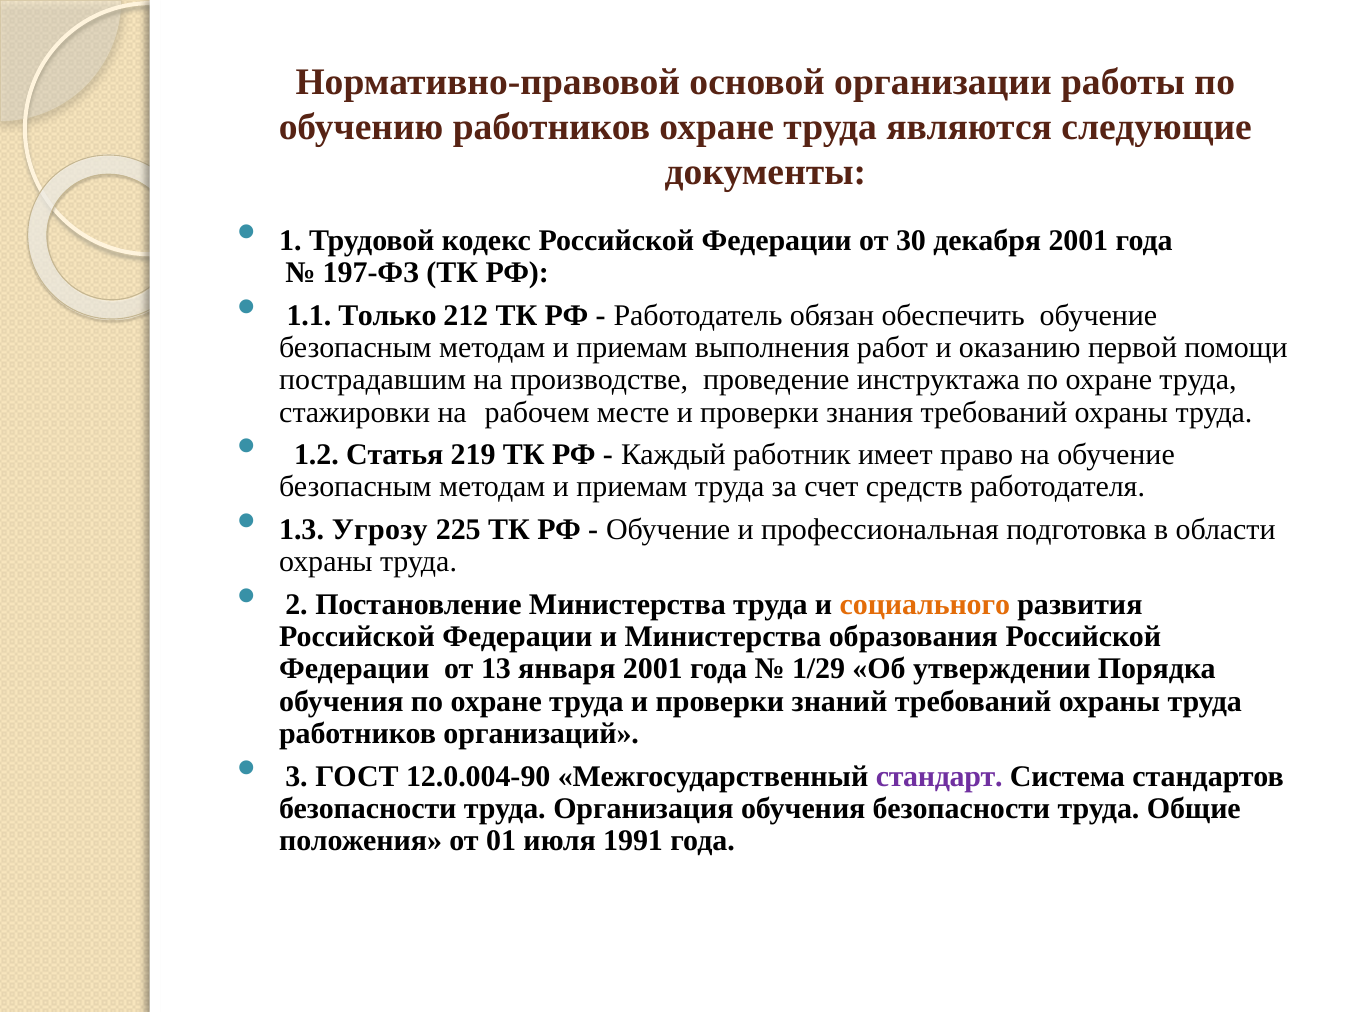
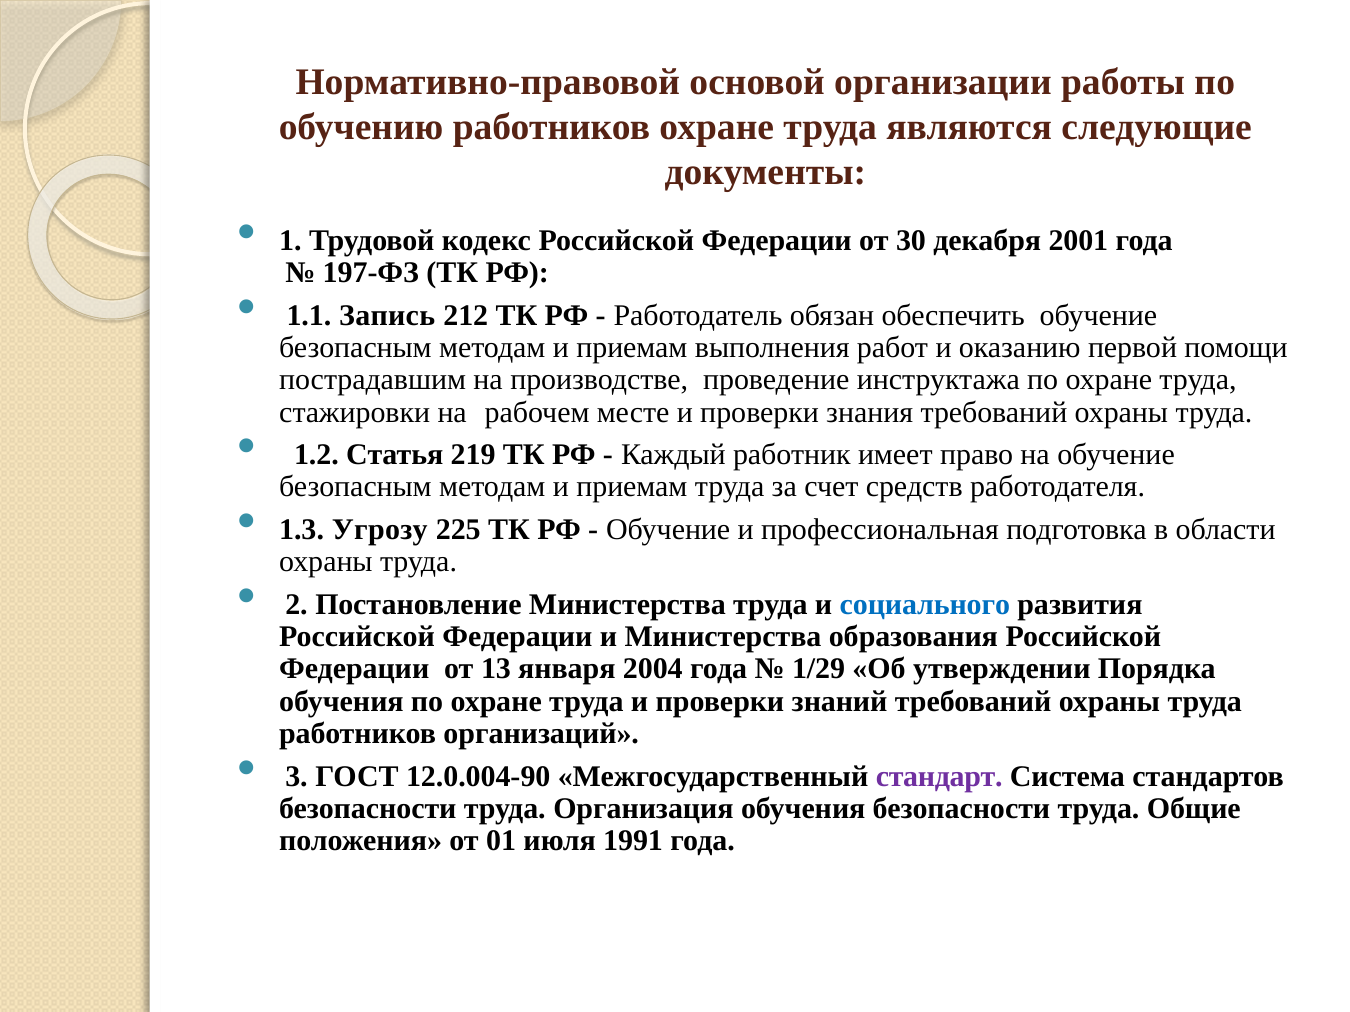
Только: Только -> Запись
социального colour: orange -> blue
января 2001: 2001 -> 2004
